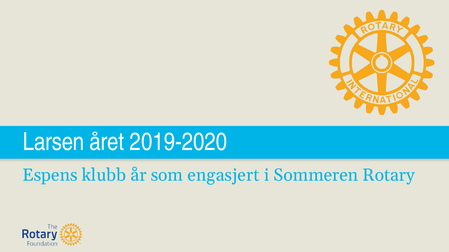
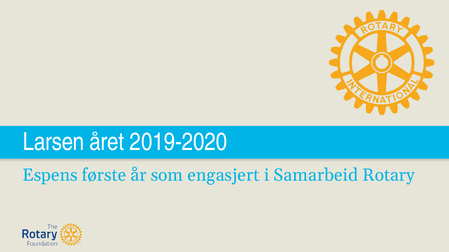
klubb: klubb -> første
Sommeren: Sommeren -> Samarbeid
